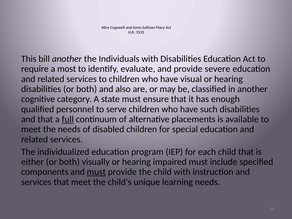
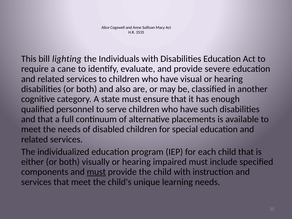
bill another: another -> lighting
most: most -> cane
full underline: present -> none
